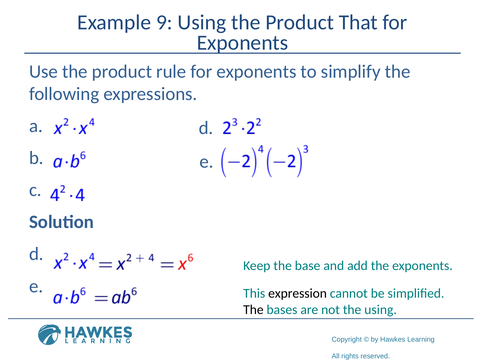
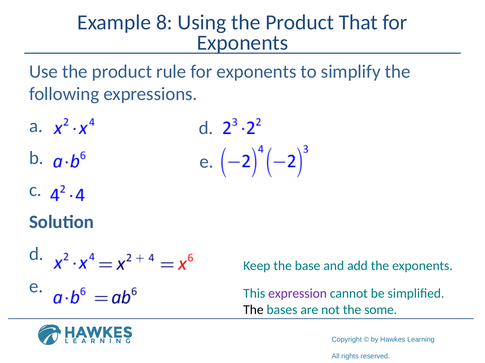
9: 9 -> 8
expression colour: black -> purple
the using: using -> some
